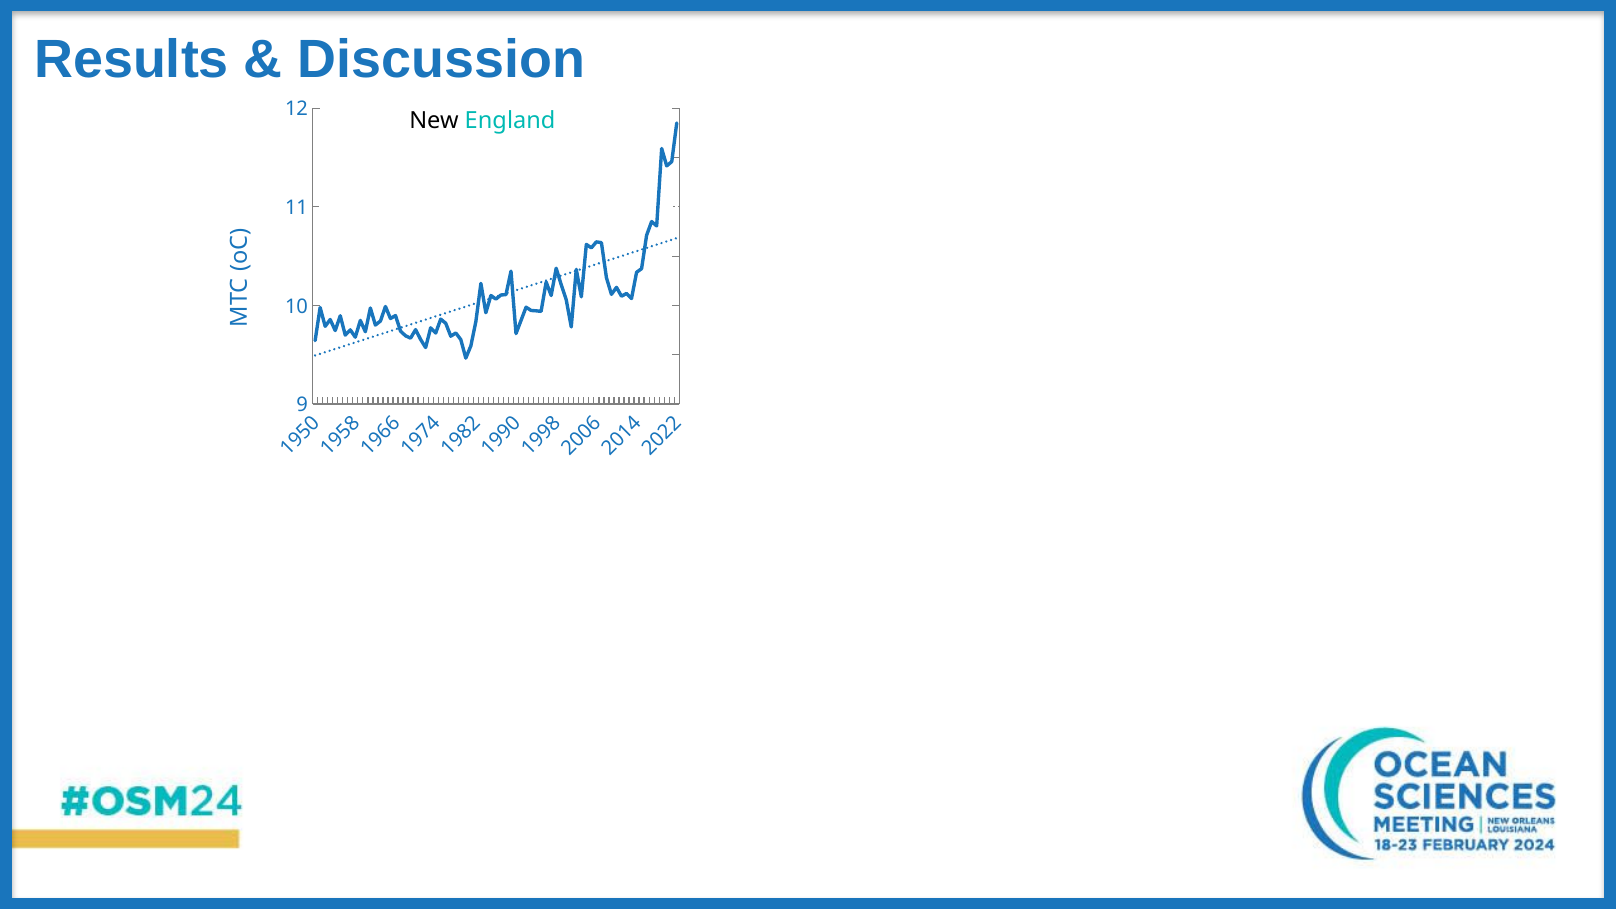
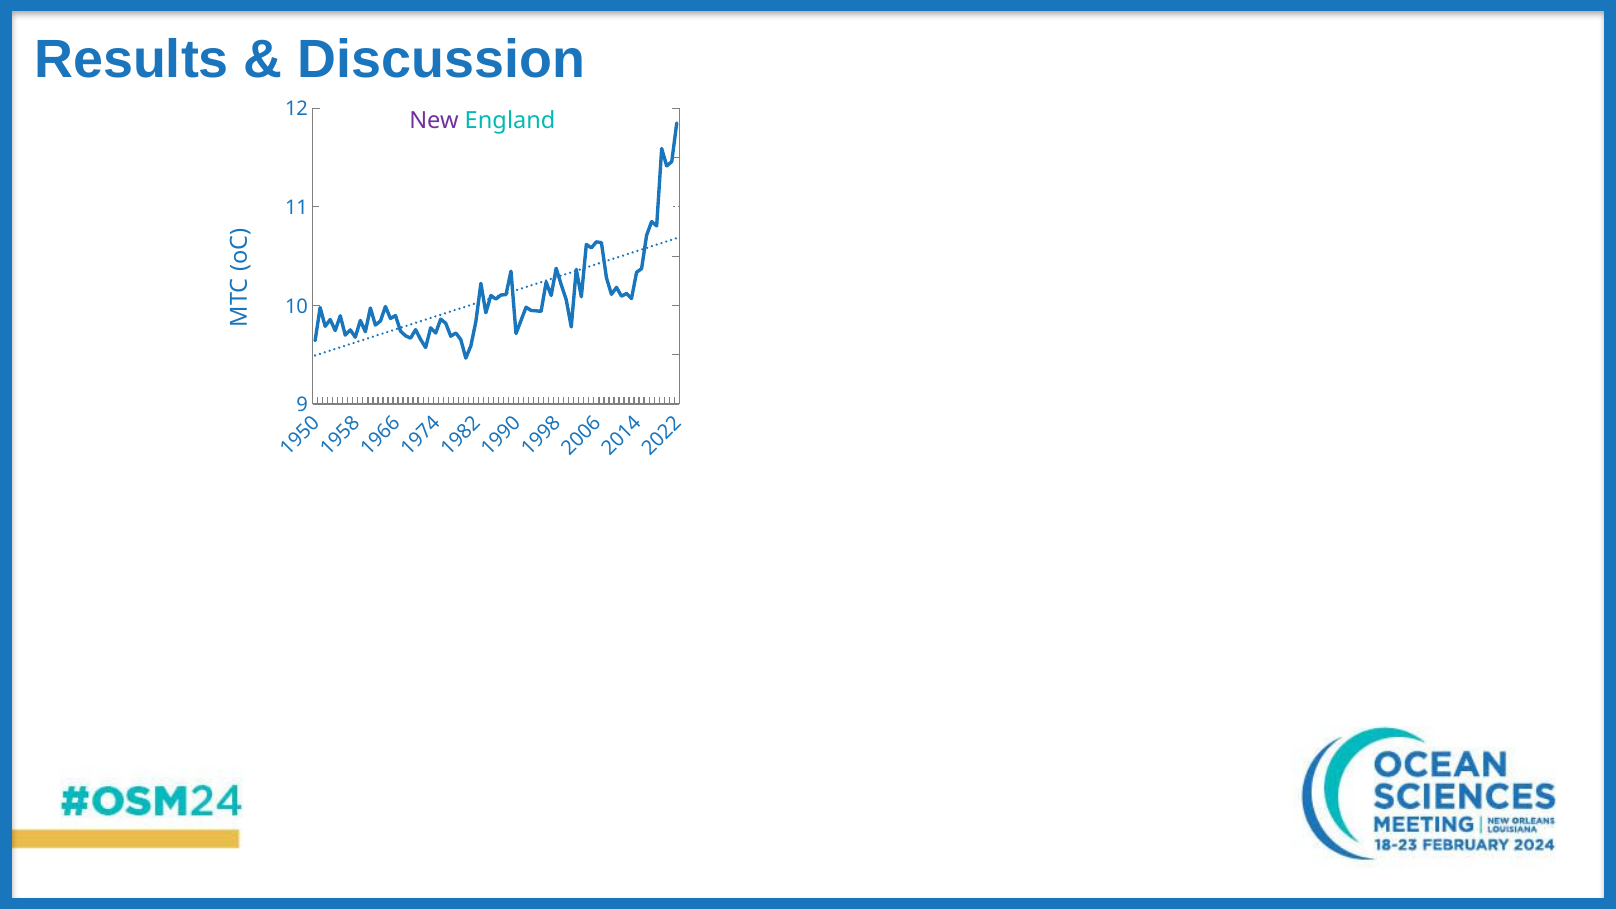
New colour: black -> purple
